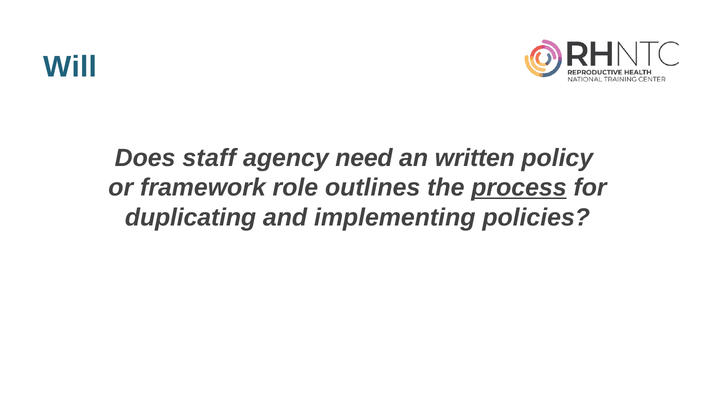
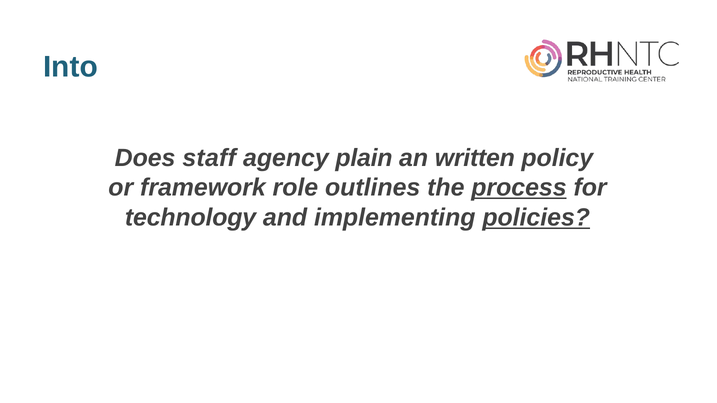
Will: Will -> Into
need: need -> plain
duplicating: duplicating -> technology
policies underline: none -> present
